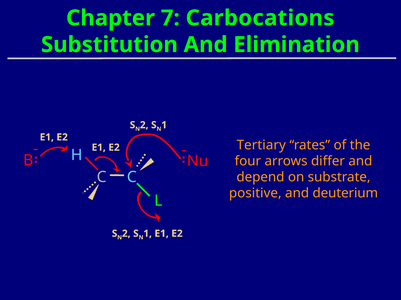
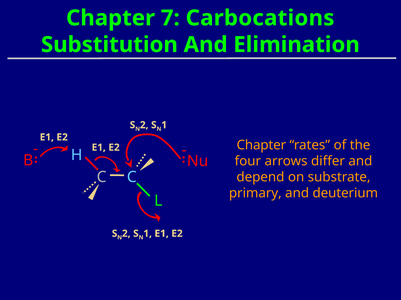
Tertiary at (261, 146): Tertiary -> Chapter
positive: positive -> primary
